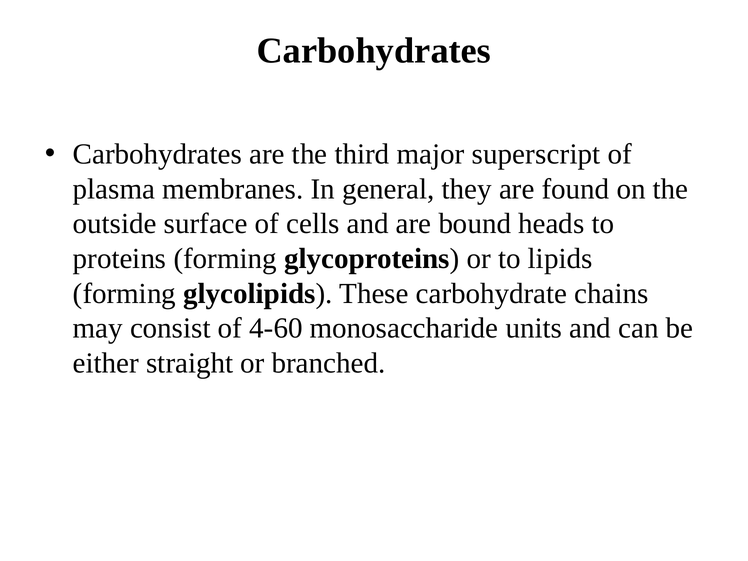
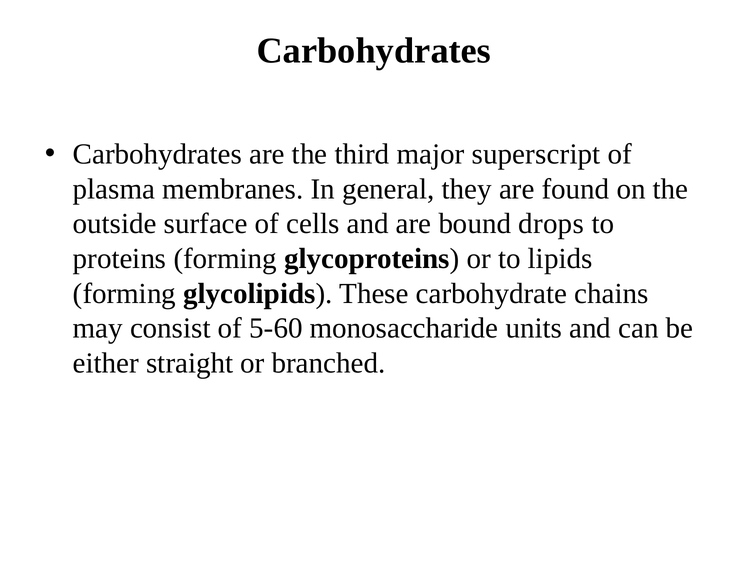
heads: heads -> drops
4-60: 4-60 -> 5-60
